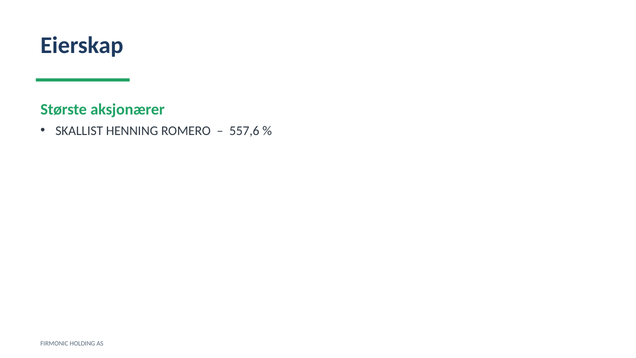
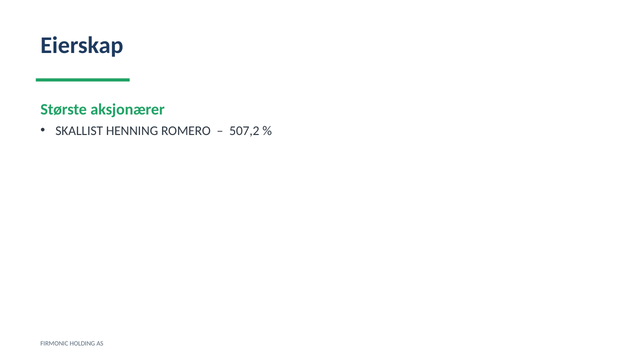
557,6: 557,6 -> 507,2
